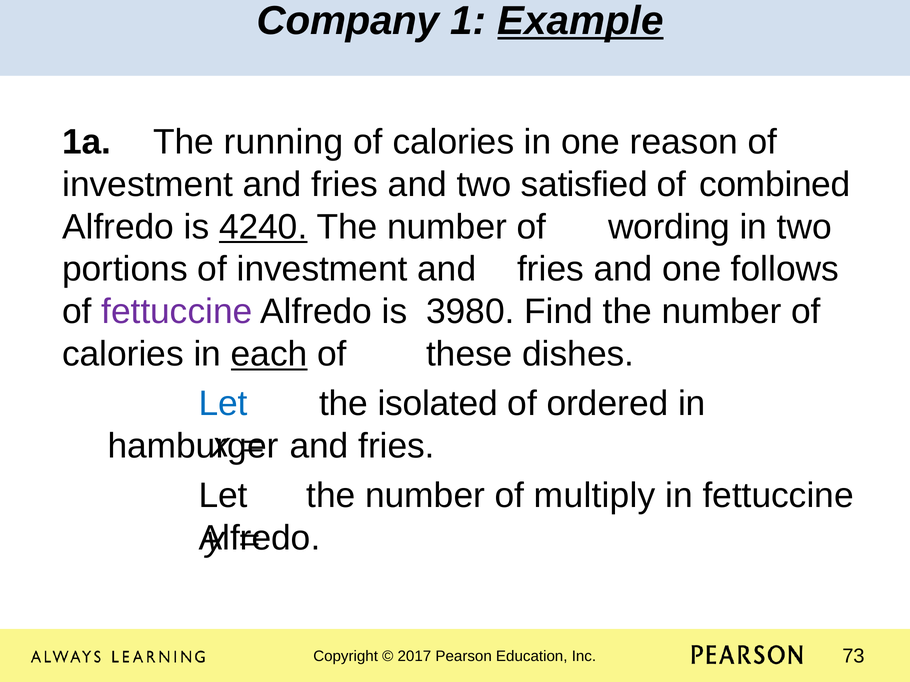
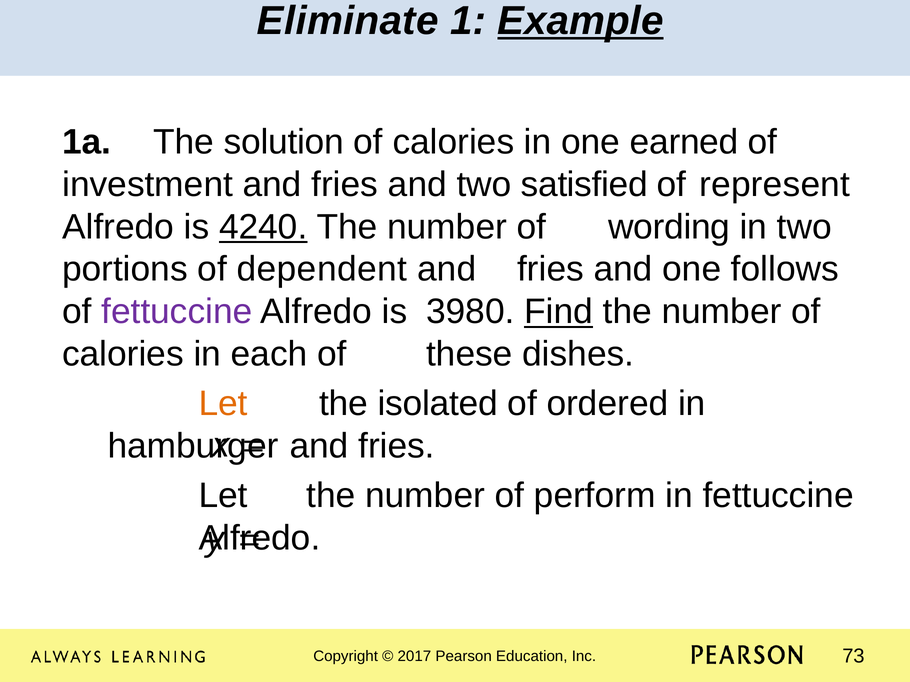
Company: Company -> Eliminate
running: running -> solution
reason: reason -> earned
combined: combined -> represent
portions of investment: investment -> dependent
Find underline: none -> present
each underline: present -> none
Let at (223, 404) colour: blue -> orange
multiply: multiply -> perform
